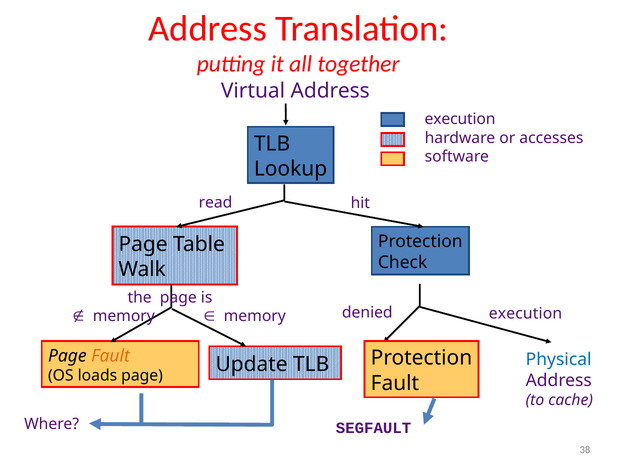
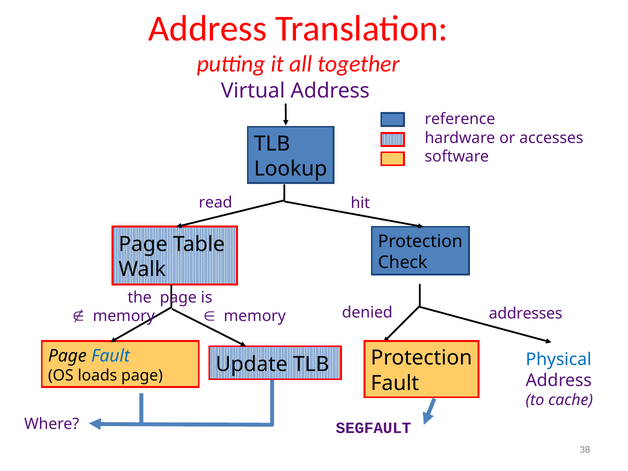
execution at (460, 119): execution -> reference
denied execution: execution -> addresses
Fault at (111, 356) colour: orange -> blue
